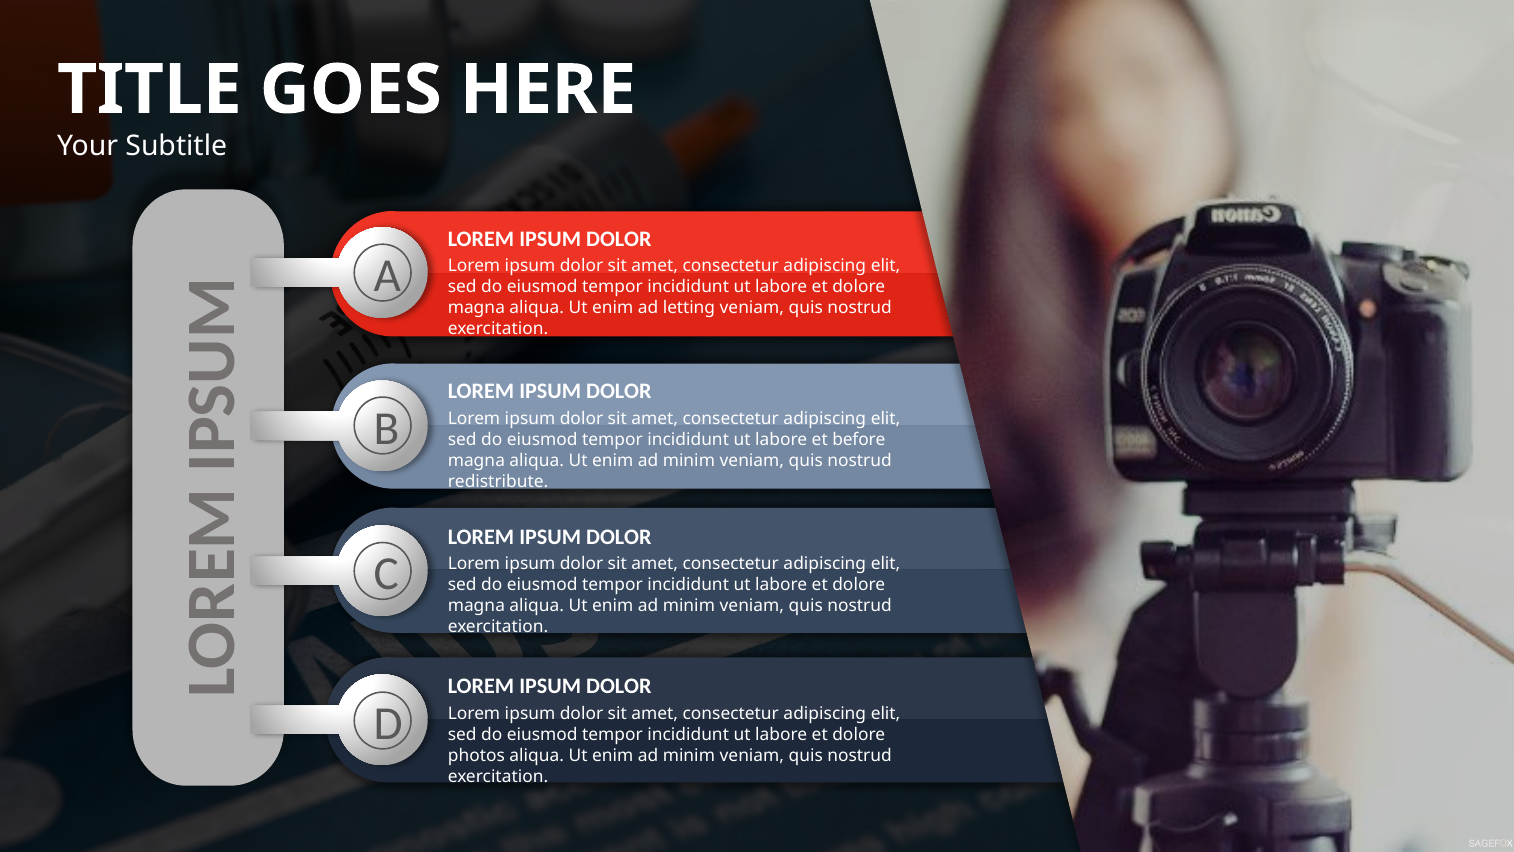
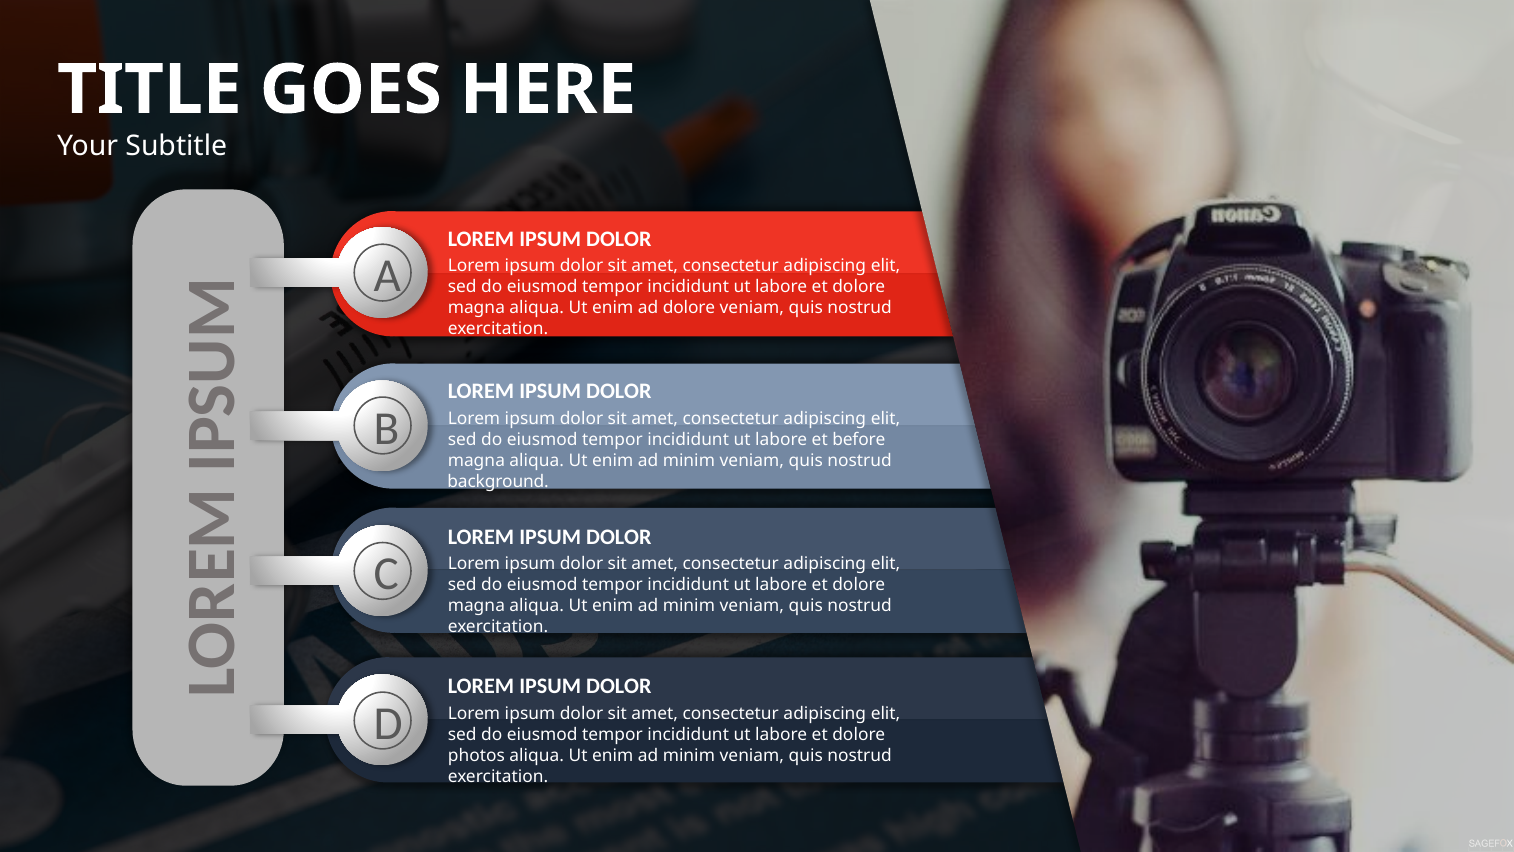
ad letting: letting -> dolore
redistribute: redistribute -> background
